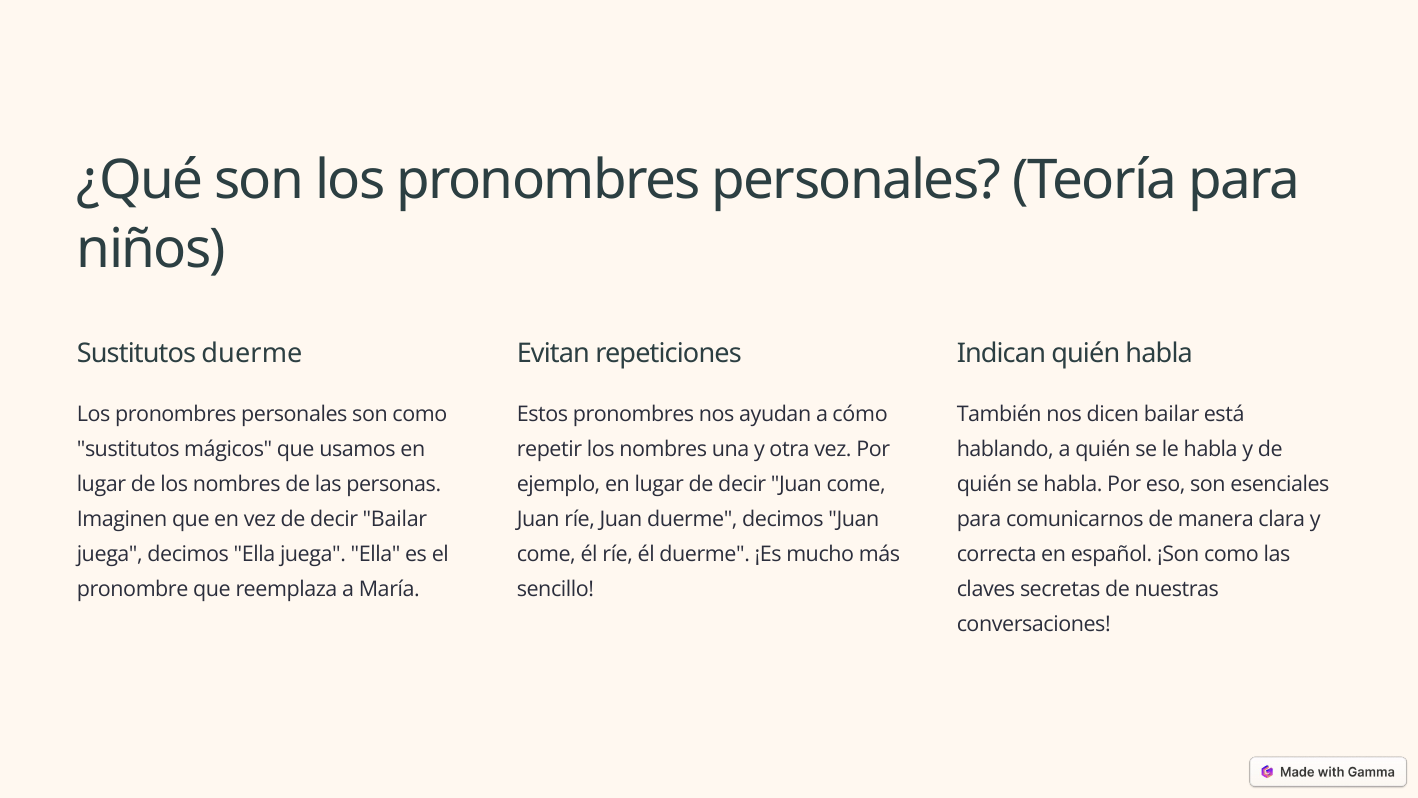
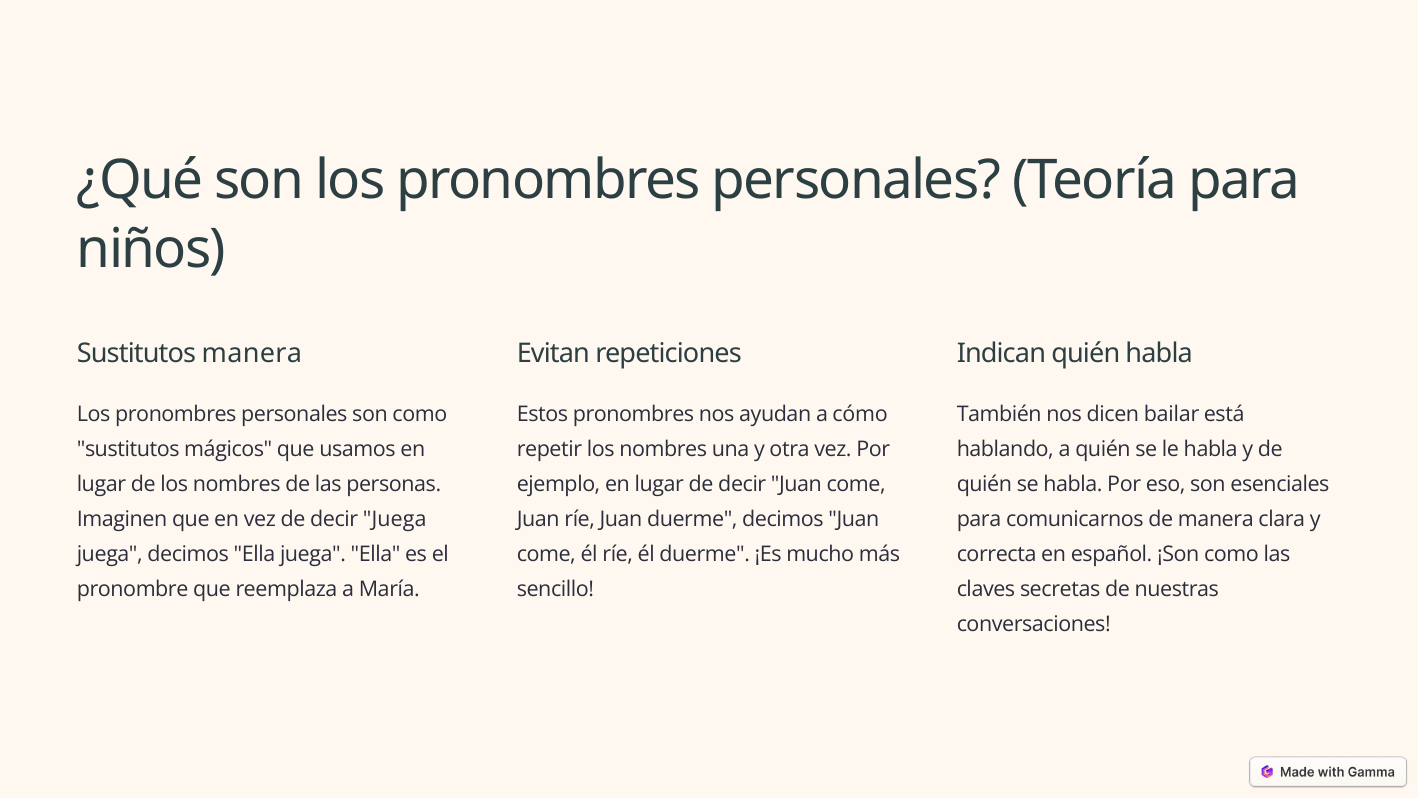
Sustitutos duerme: duerme -> manera
decir Bailar: Bailar -> Juega
